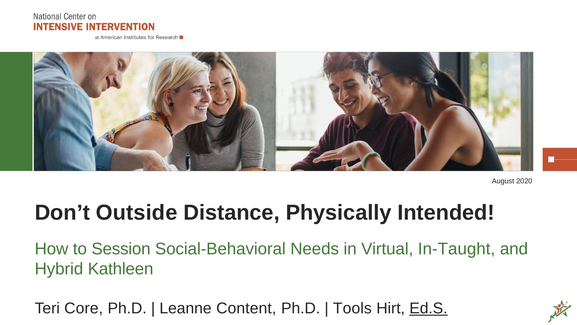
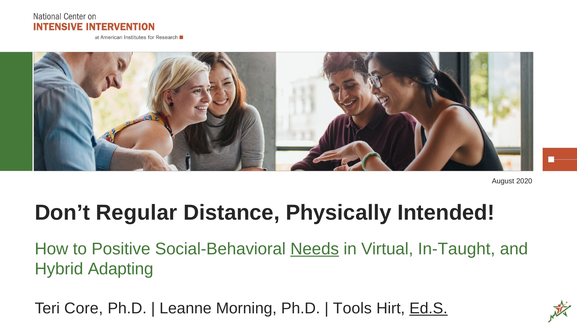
Outside: Outside -> Regular
Session: Session -> Positive
Needs underline: none -> present
Kathleen: Kathleen -> Adapting
Content: Content -> Morning
